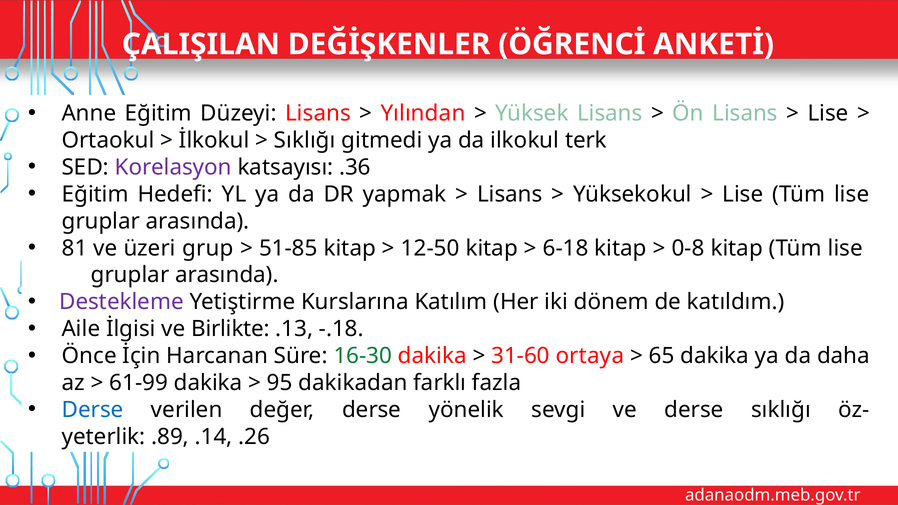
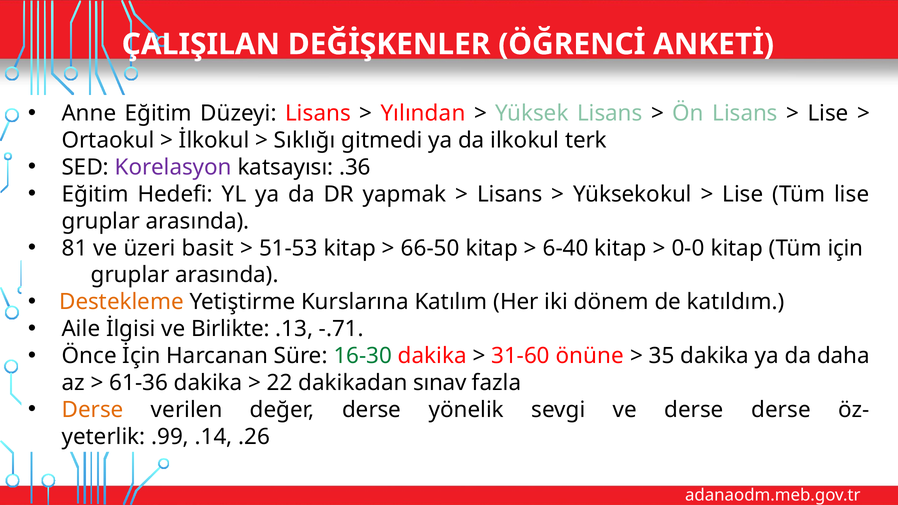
grup: grup -> basit
51-85: 51-85 -> 51-53
12-50: 12-50 -> 66-50
6-18: 6-18 -> 6-40
0-8: 0-8 -> 0-0
kitap Tüm lise: lise -> için
Destekleme colour: purple -> orange
-.18: -.18 -> -.71
ortaya: ortaya -> önüne
65: 65 -> 35
61-99: 61-99 -> 61-36
95: 95 -> 22
farklı: farklı -> sınav
Derse at (93, 410) colour: blue -> orange
derse sıklığı: sıklığı -> derse
.89: .89 -> .99
